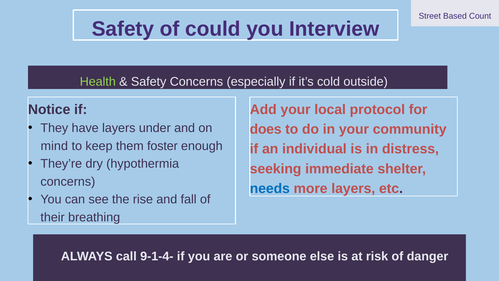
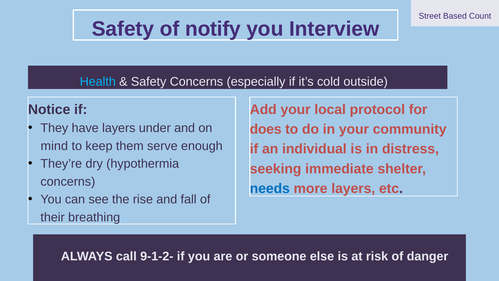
could: could -> notify
Health colour: light green -> light blue
foster: foster -> serve
9-1-4-: 9-1-4- -> 9-1-2-
